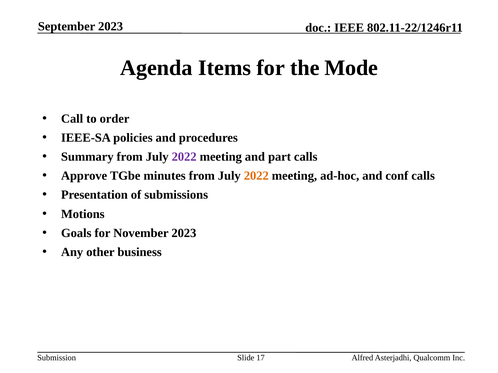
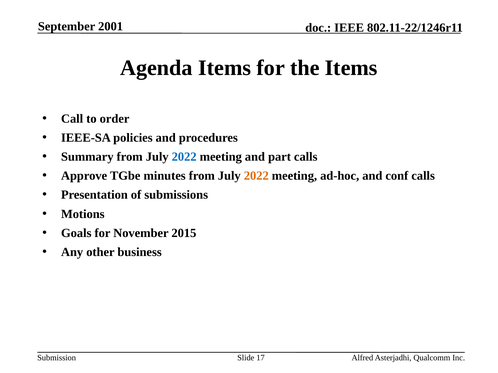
September 2023: 2023 -> 2001
the Mode: Mode -> Items
2022 at (184, 157) colour: purple -> blue
November 2023: 2023 -> 2015
